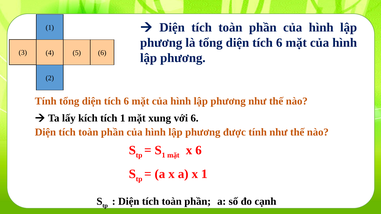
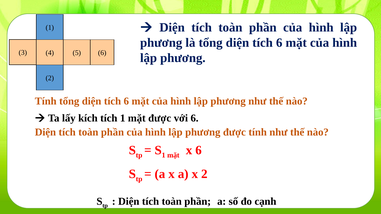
mặt xung: xung -> được
x 1: 1 -> 2
